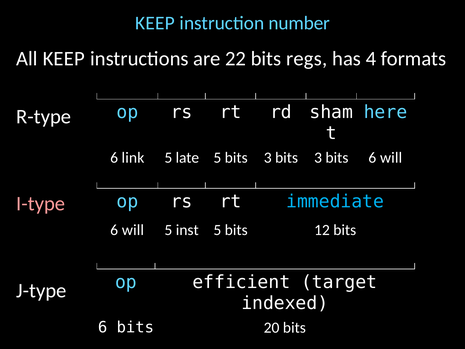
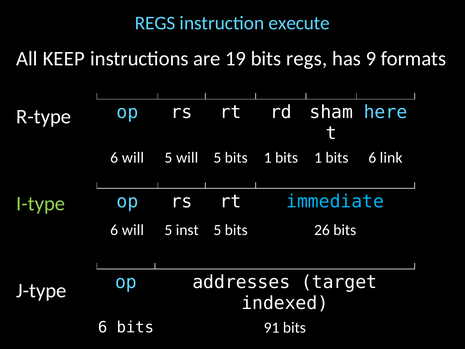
KEEP at (155, 23): KEEP -> REGS
number: number -> execute
22: 22 -> 19
4: 4 -> 9
link at (133, 158): link -> will
5 late: late -> will
5 bits 3: 3 -> 1
3 at (318, 158): 3 -> 1
bits 6 will: will -> link
I-type colour: pink -> light green
12: 12 -> 26
efficient: efficient -> addresses
20: 20 -> 91
